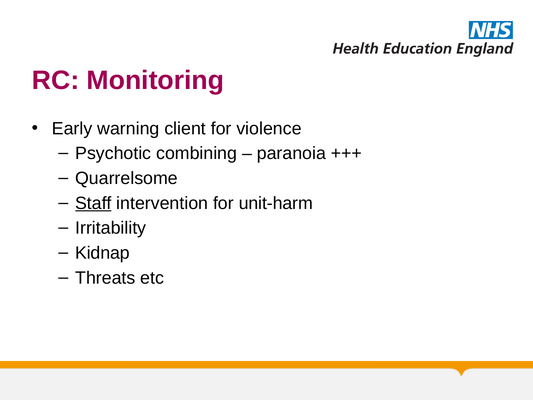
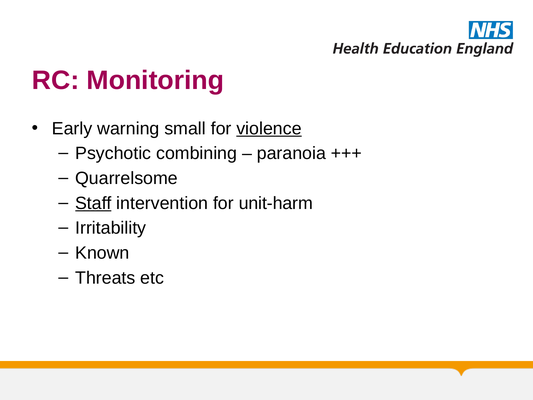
client: client -> small
violence underline: none -> present
Kidnap: Kidnap -> Known
